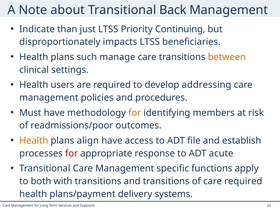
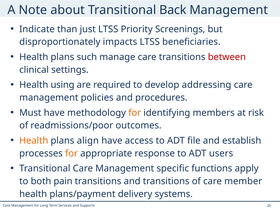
Continuing: Continuing -> Screenings
between colour: orange -> red
users: users -> using
for at (72, 153) colour: red -> orange
acute: acute -> users
with: with -> pain
care required: required -> member
